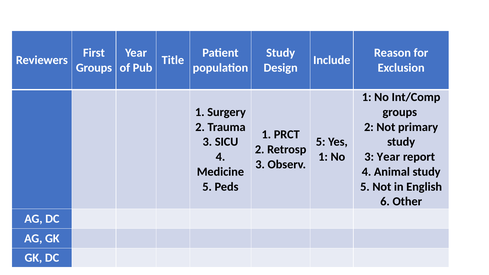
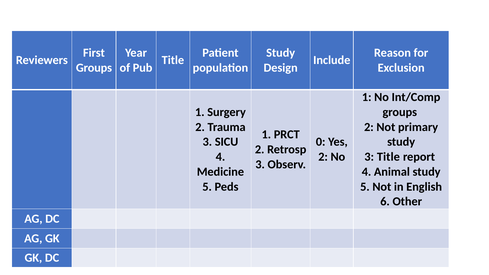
5 at (321, 142): 5 -> 0
1 at (323, 157): 1 -> 2
3 Year: Year -> Title
